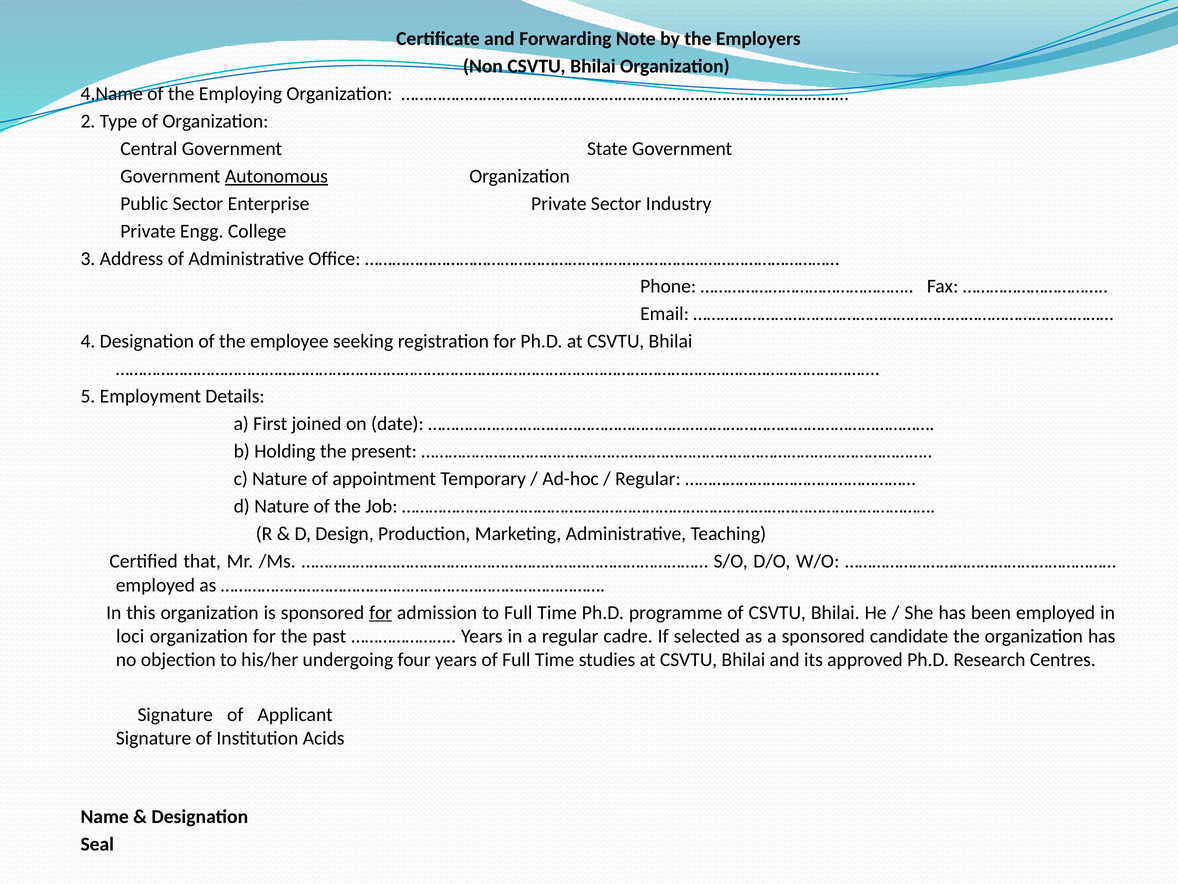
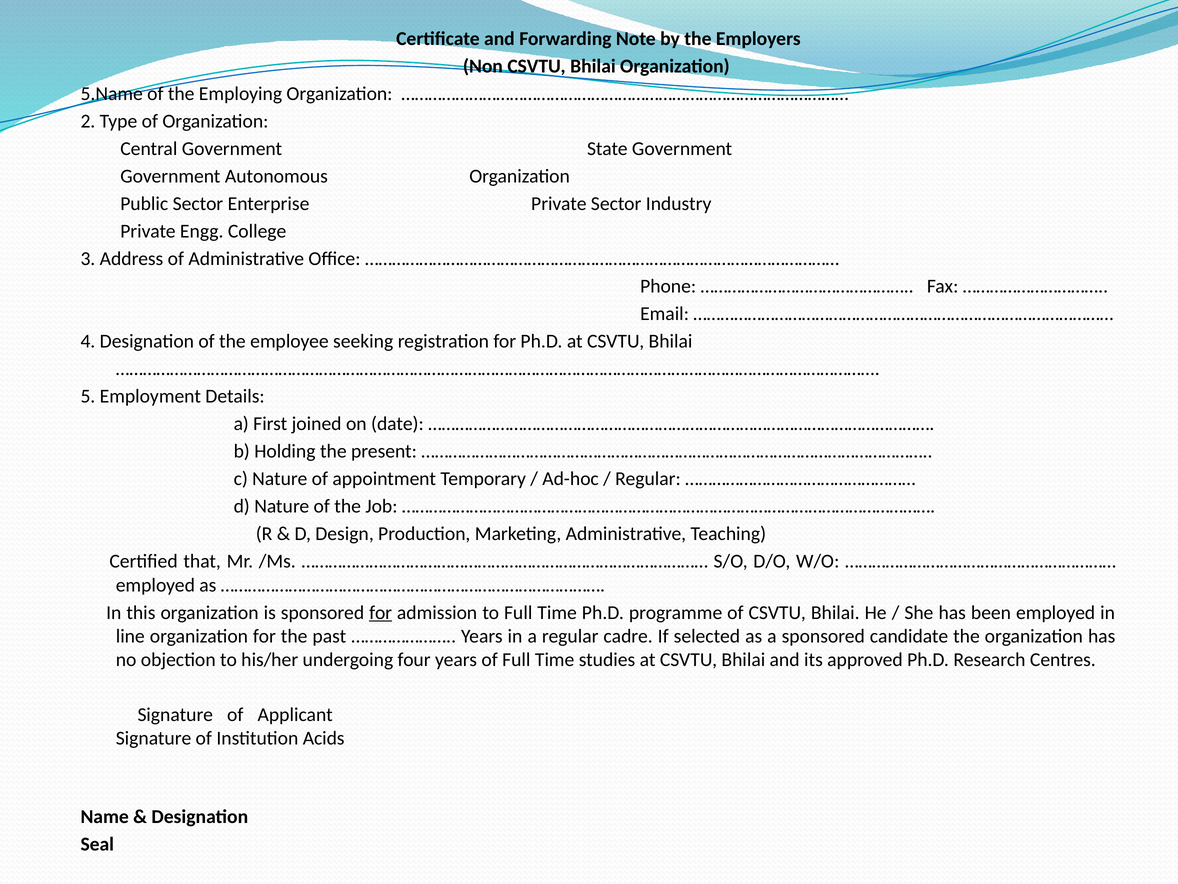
4.Name: 4.Name -> 5.Name
Autonomous underline: present -> none
loci: loci -> line
